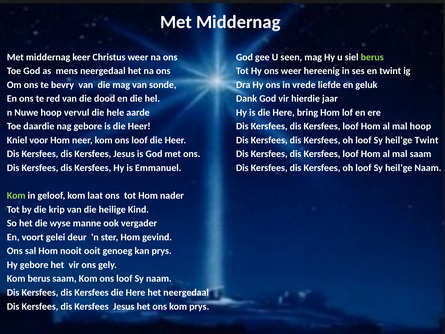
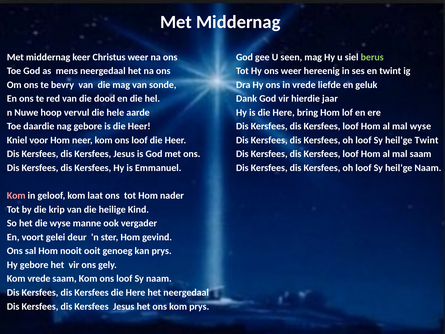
mal hoop: hoop -> wyse
Kom at (16, 195) colour: light green -> pink
Kom berus: berus -> vrede
